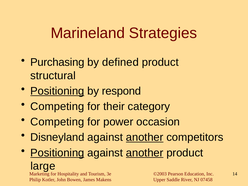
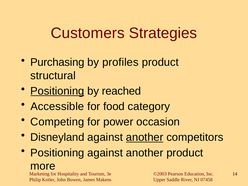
Marineland: Marineland -> Customers
defined: defined -> profiles
respond: respond -> reached
Competing at (57, 106): Competing -> Accessible
their: their -> food
Positioning at (57, 153) underline: present -> none
another at (145, 153) underline: present -> none
large: large -> more
